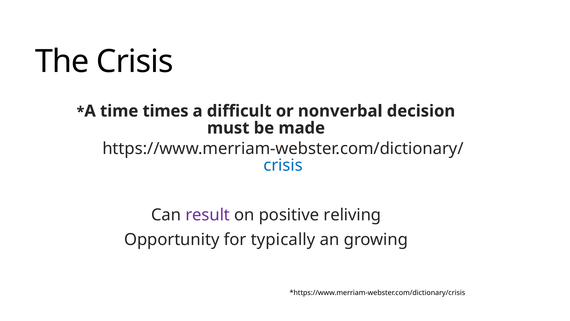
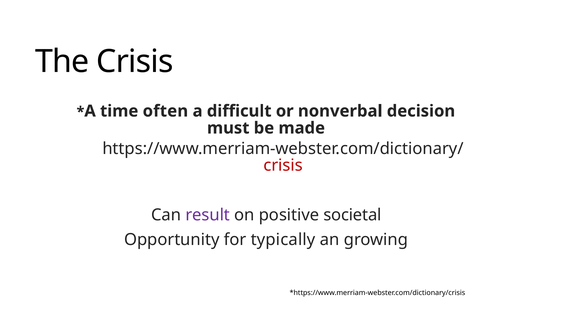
times: times -> often
crisis at (283, 165) colour: blue -> red
reliving: reliving -> societal
